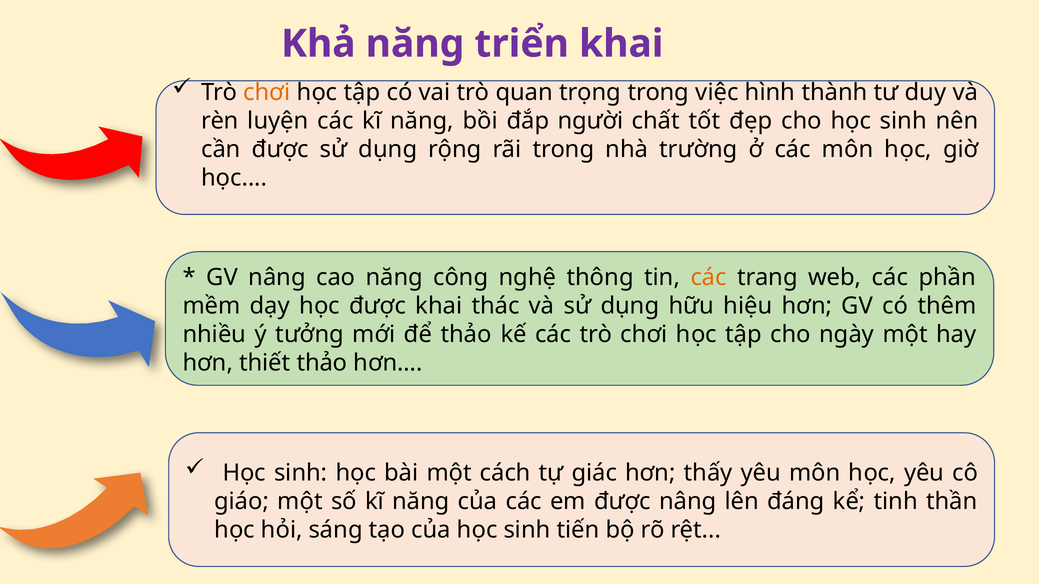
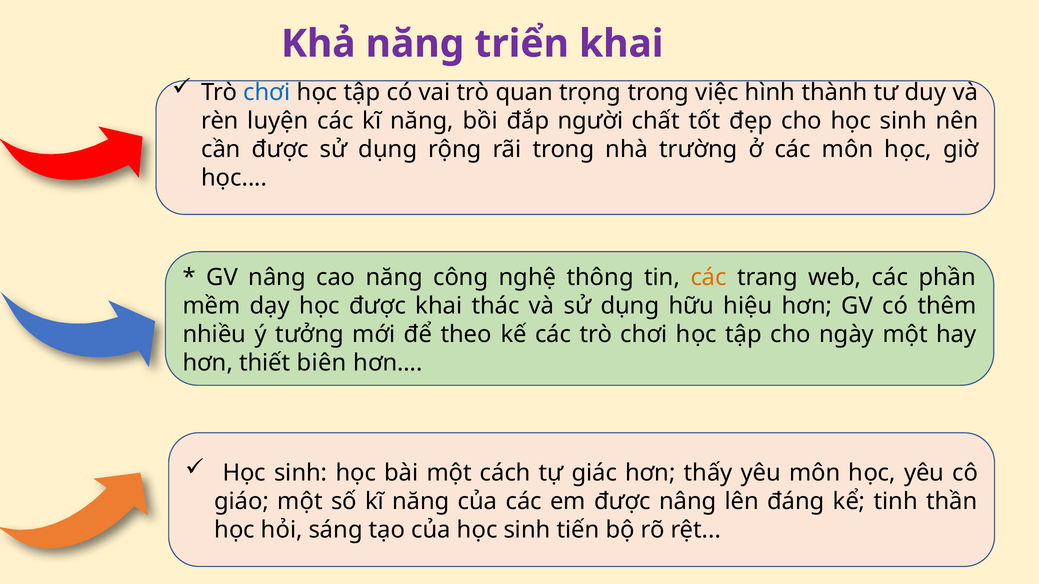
chơi at (267, 92) colour: orange -> blue
để thảo: thảo -> theo
thiết thảo: thảo -> biên
